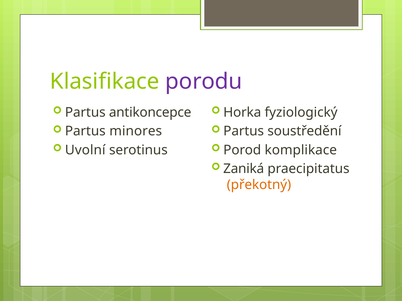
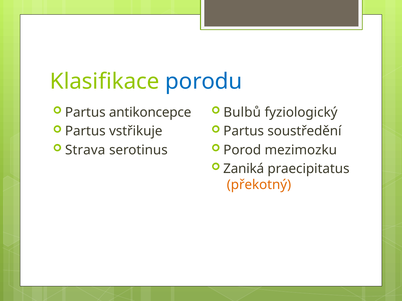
porodu colour: purple -> blue
Horka: Horka -> Bulbů
minores: minores -> vstřikuje
Uvolní: Uvolní -> Strava
komplikace: komplikace -> mezimozku
